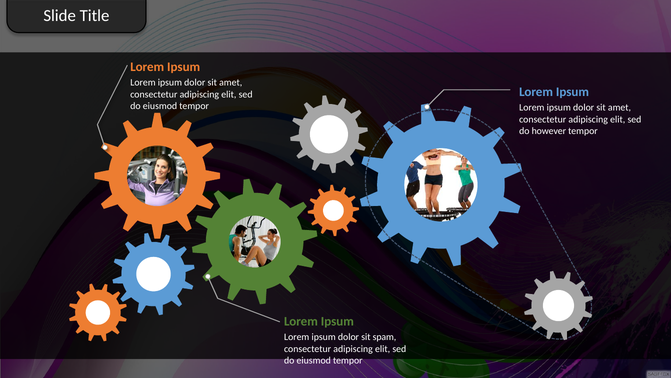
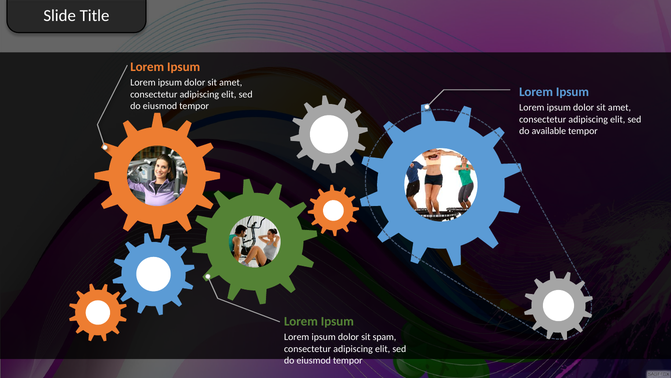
however: however -> available
